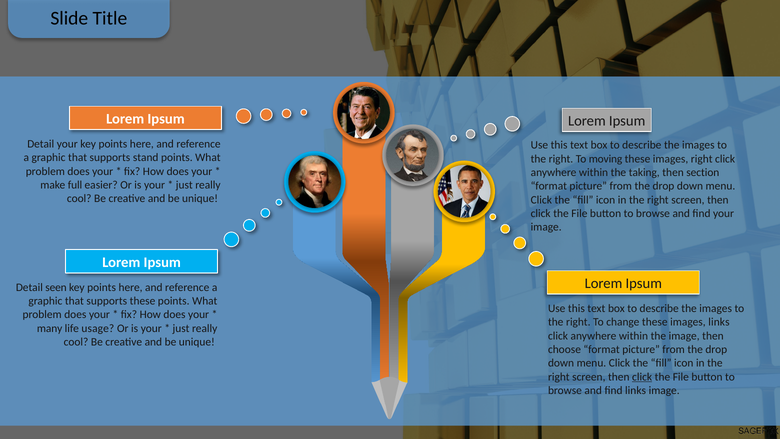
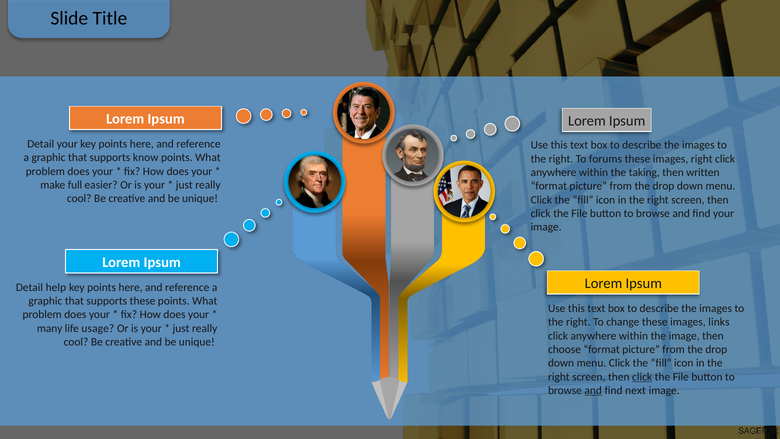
stand: stand -> know
moving: moving -> forums
section: section -> written
seen: seen -> help
and at (593, 390) underline: none -> present
find links: links -> next
